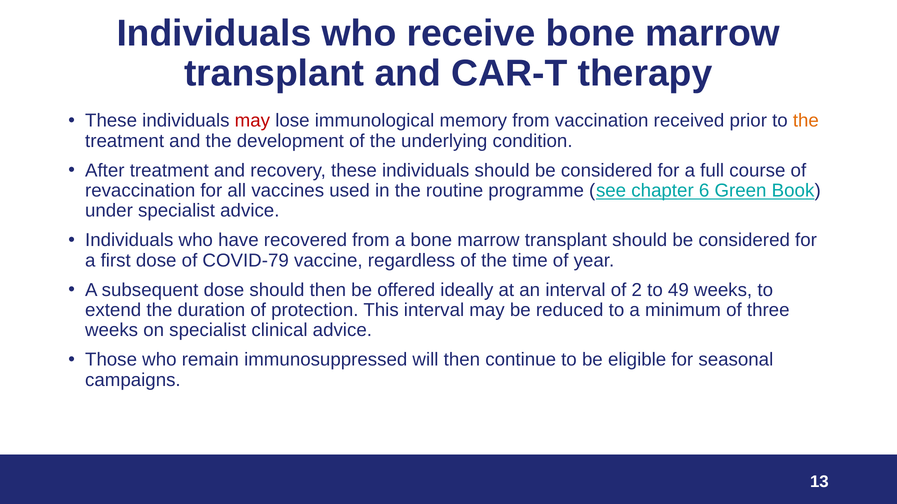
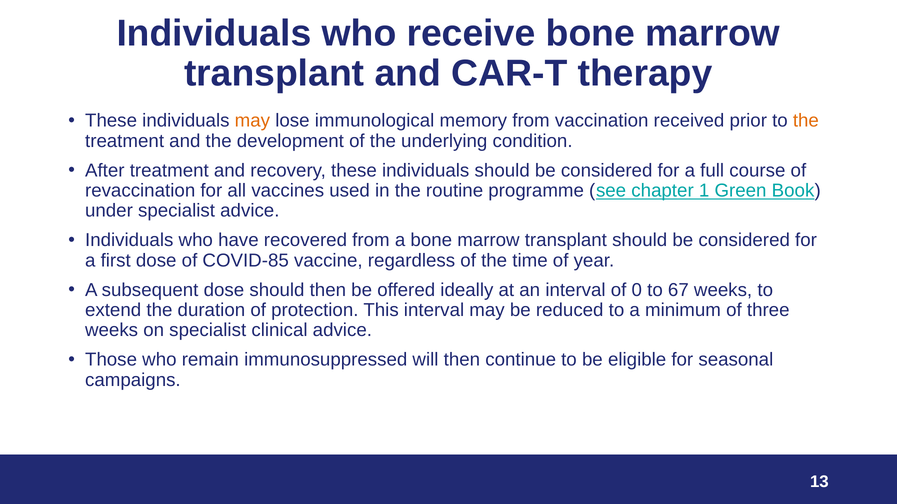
may at (252, 121) colour: red -> orange
6: 6 -> 1
COVID-79: COVID-79 -> COVID-85
2: 2 -> 0
49: 49 -> 67
